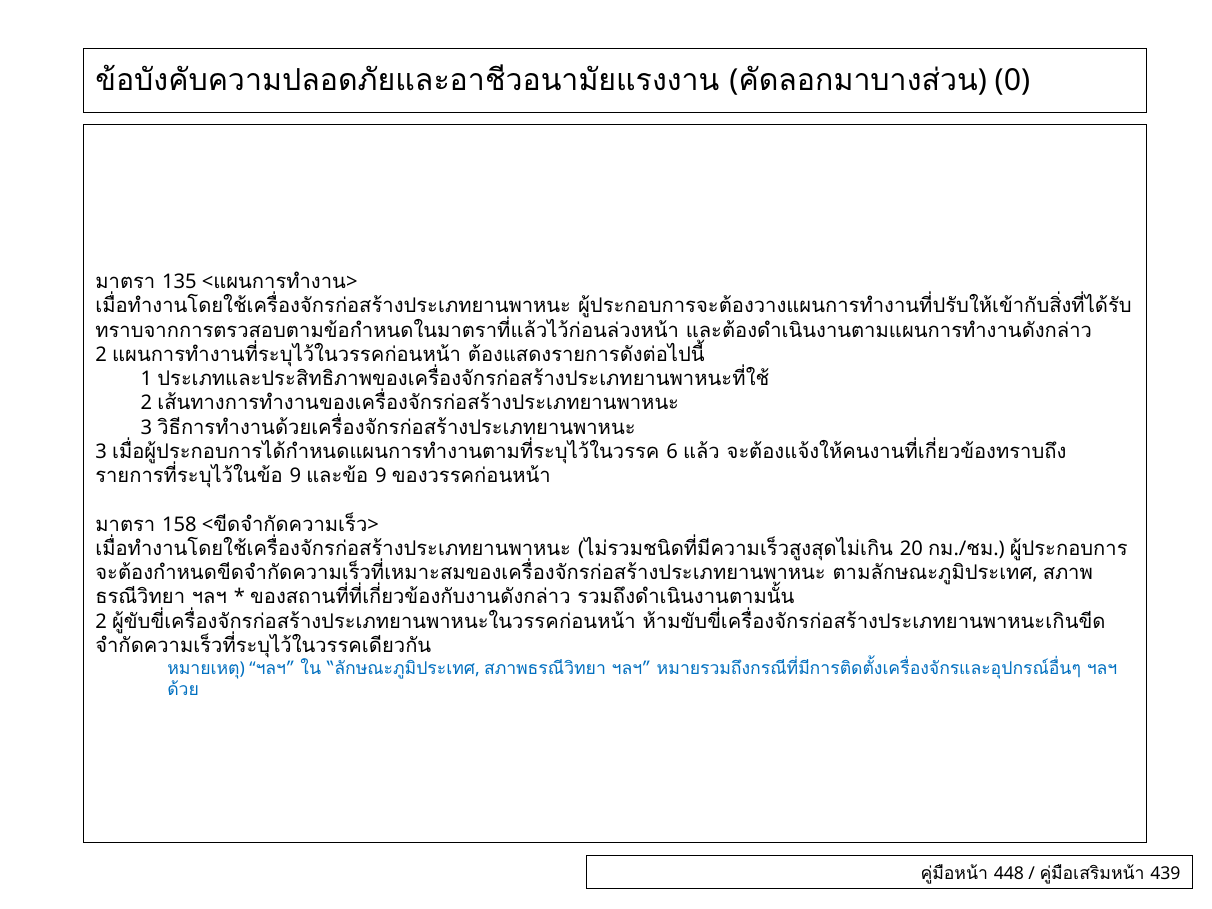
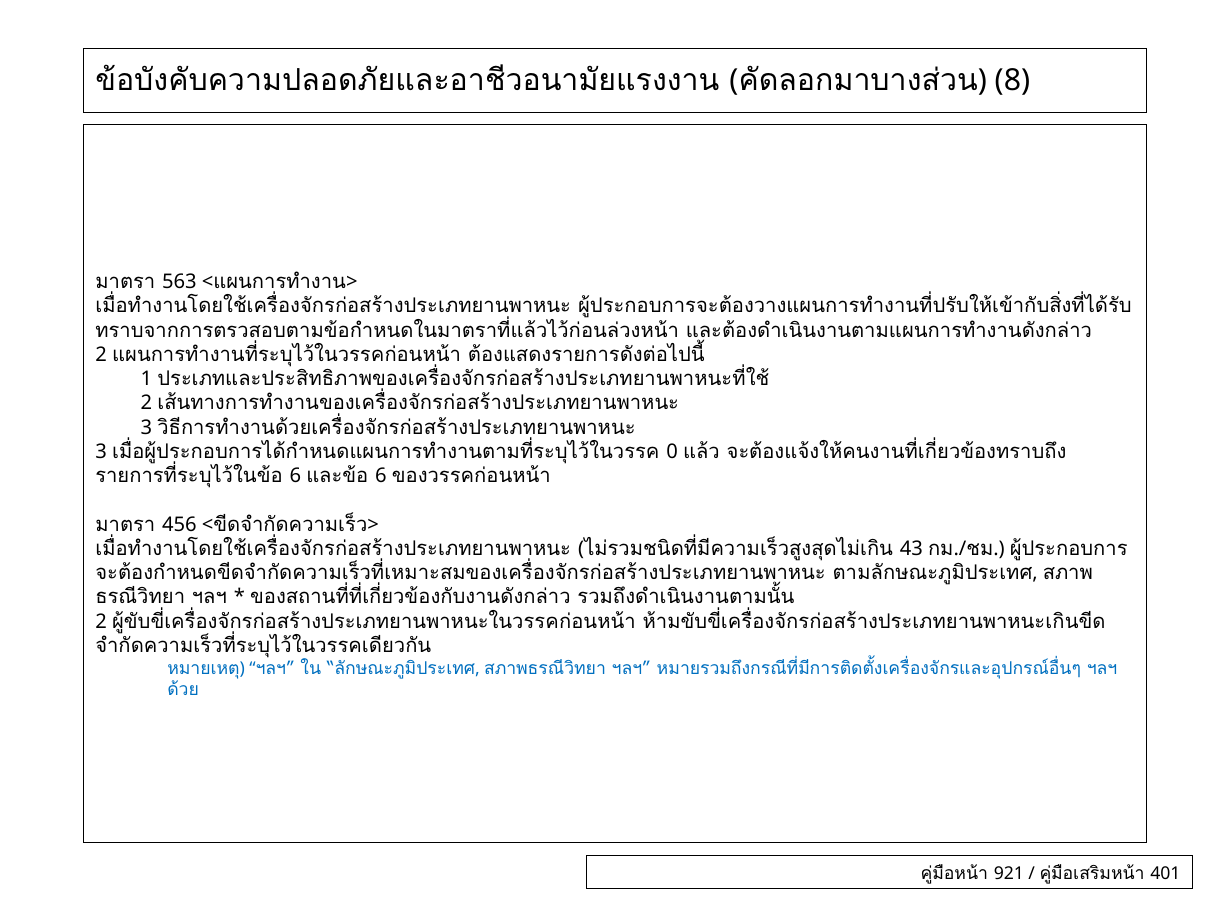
0: 0 -> 8
135: 135 -> 563
6: 6 -> 0
9 at (295, 476): 9 -> 6
9 at (381, 476): 9 -> 6
158: 158 -> 456
20: 20 -> 43
448: 448 -> 921
439: 439 -> 401
